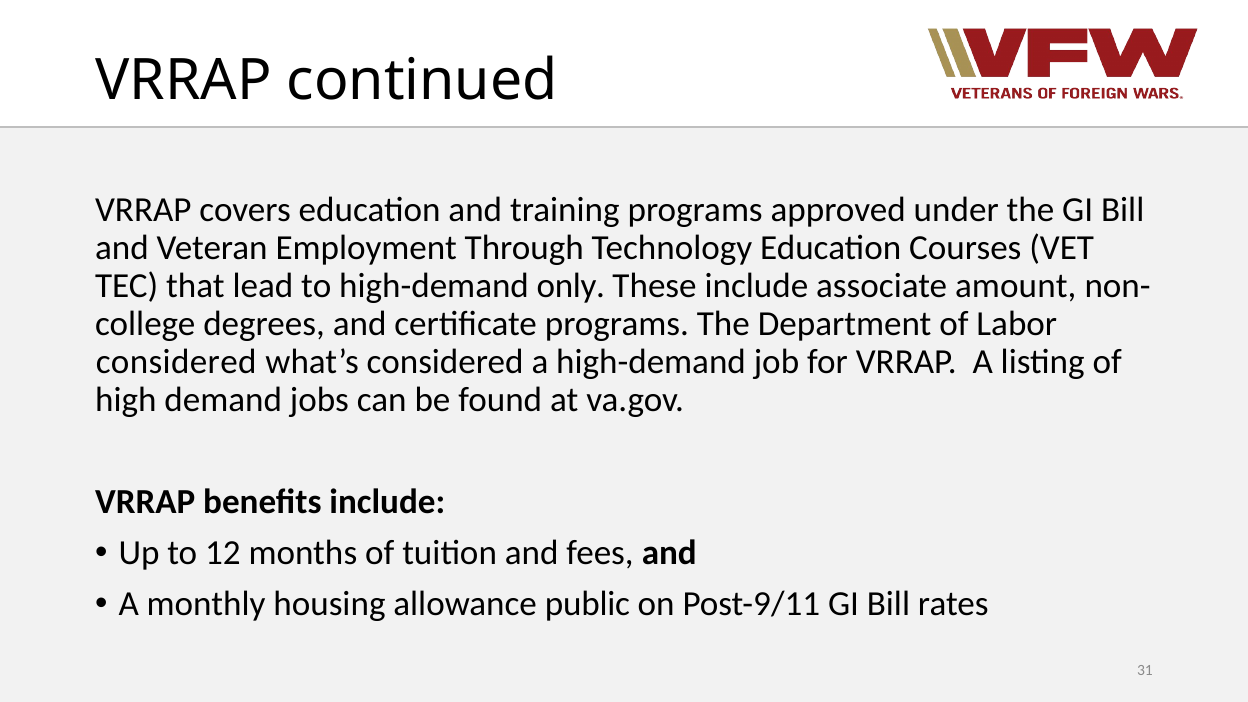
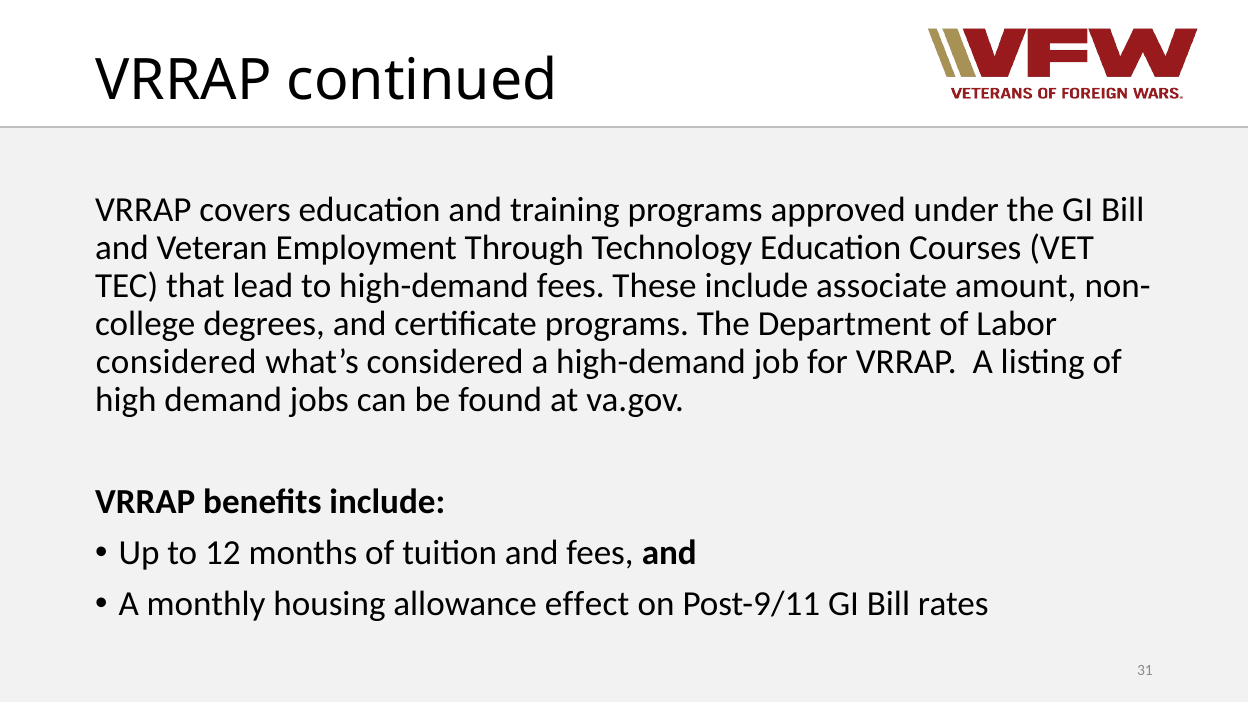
high-demand only: only -> fees
public: public -> effect
